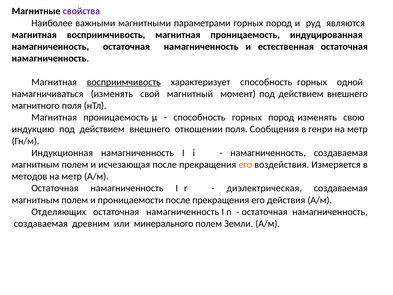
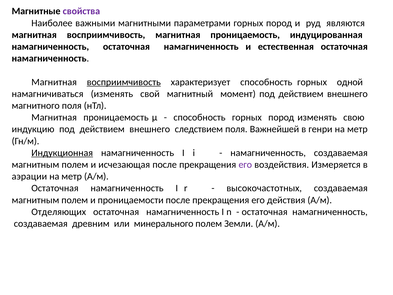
отношении: отношении -> следствием
Сообщения: Сообщения -> Важнейшей
Индукционная underline: none -> present
его at (245, 164) colour: orange -> purple
методов: методов -> аэрации
диэлектрическая: диэлектрическая -> высокочастотных
